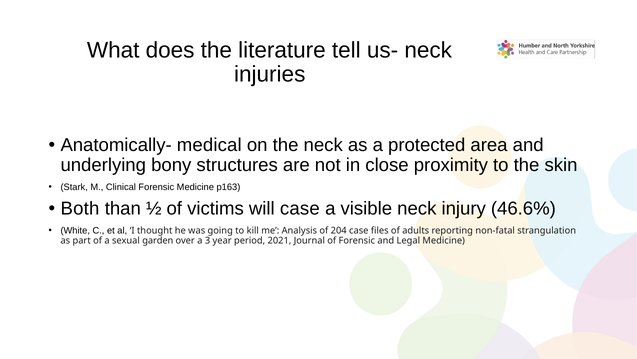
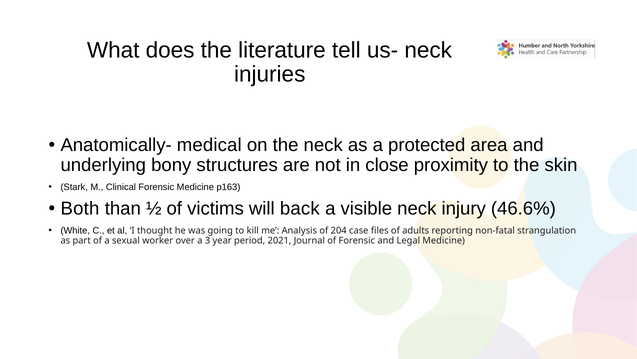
will case: case -> back
garden: garden -> worker
